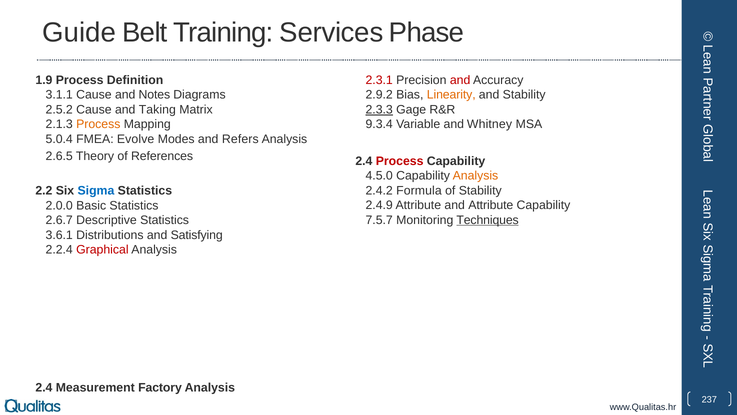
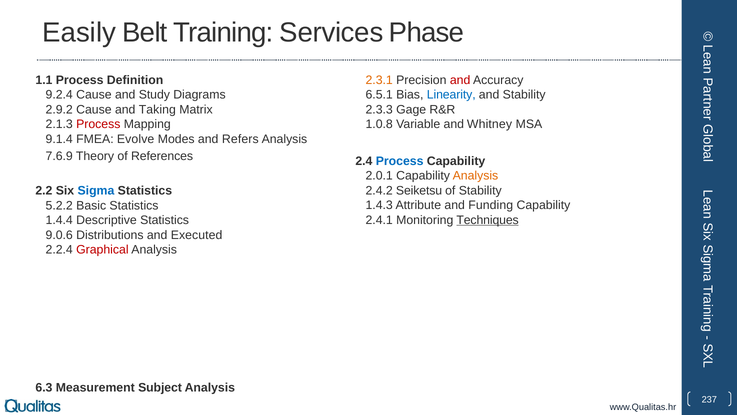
Guide: Guide -> Easily
1.9: 1.9 -> 1.1
2.3.1 colour: red -> orange
3.1.1: 3.1.1 -> 9.2.4
Notes: Notes -> Study
2.9.2: 2.9.2 -> 6.5.1
Linearity colour: orange -> blue
2.5.2: 2.5.2 -> 2.9.2
2.3.3 underline: present -> none
Process at (98, 124) colour: orange -> red
9.3.4: 9.3.4 -> 1.0.8
5.0.4: 5.0.4 -> 9.1.4
2.6.5: 2.6.5 -> 7.6.9
Process at (400, 161) colour: red -> blue
4.5.0: 4.5.0 -> 2.0.1
Formula: Formula -> Seiketsu
2.4.9: 2.4.9 -> 1.4.3
and Attribute: Attribute -> Funding
2.0.0: 2.0.0 -> 5.2.2
7.5.7: 7.5.7 -> 2.4.1
2.6.7: 2.6.7 -> 1.4.4
3.6.1: 3.6.1 -> 9.0.6
Satisfying: Satisfying -> Executed
2.4 at (44, 387): 2.4 -> 6.3
Factory: Factory -> Subject
